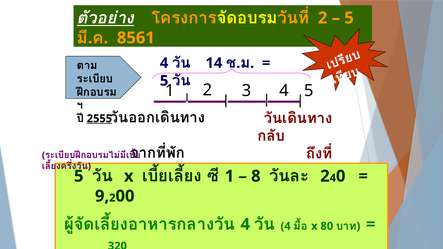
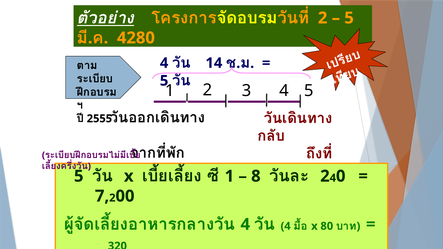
8561: 8561 -> 4280
2555 underline: present -> none
9: 9 -> 7
